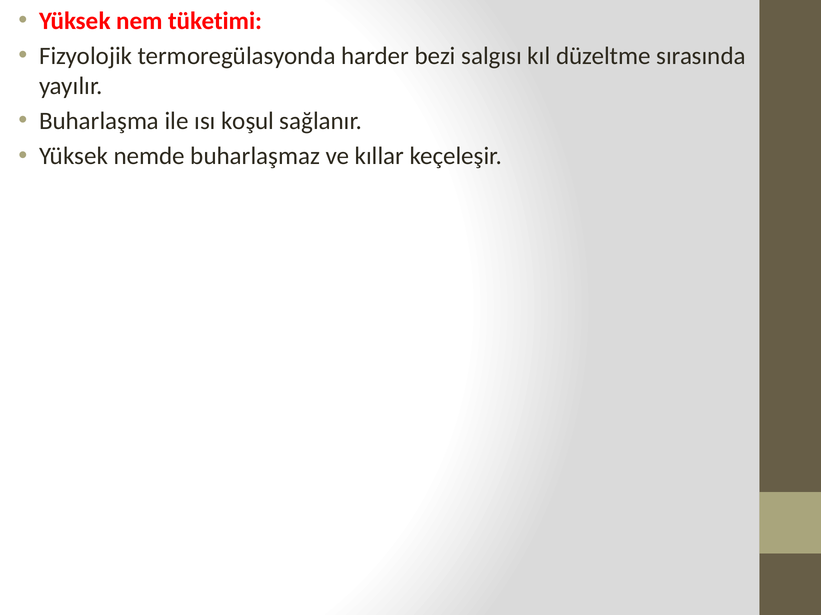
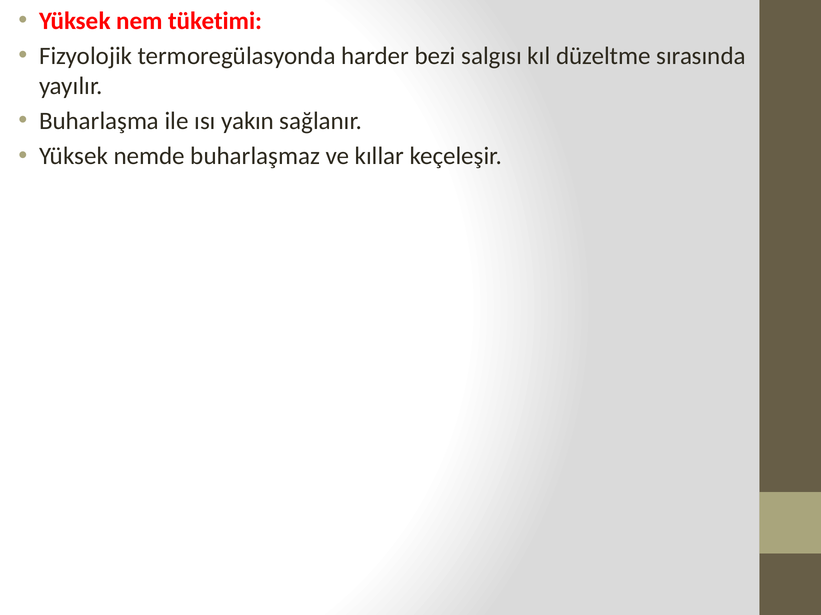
koşul: koşul -> yakın
